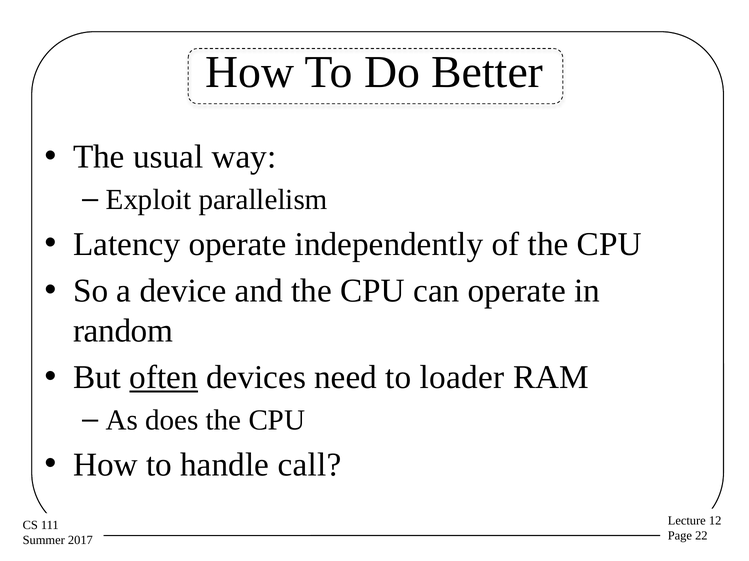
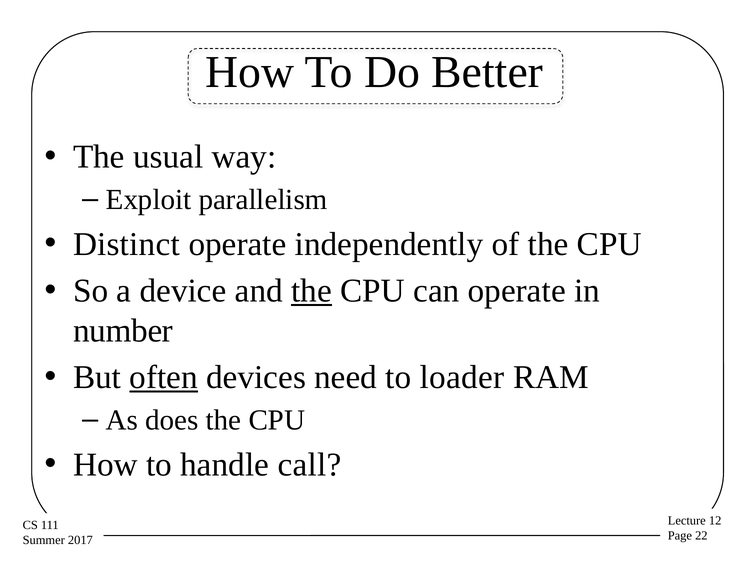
Latency: Latency -> Distinct
the at (312, 291) underline: none -> present
random: random -> number
